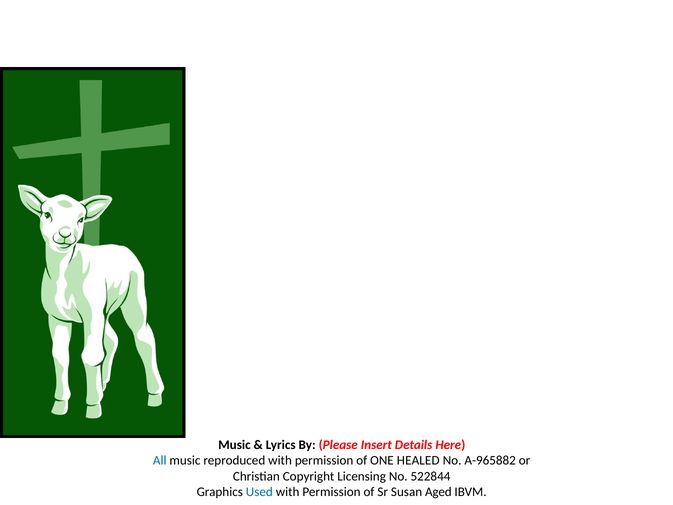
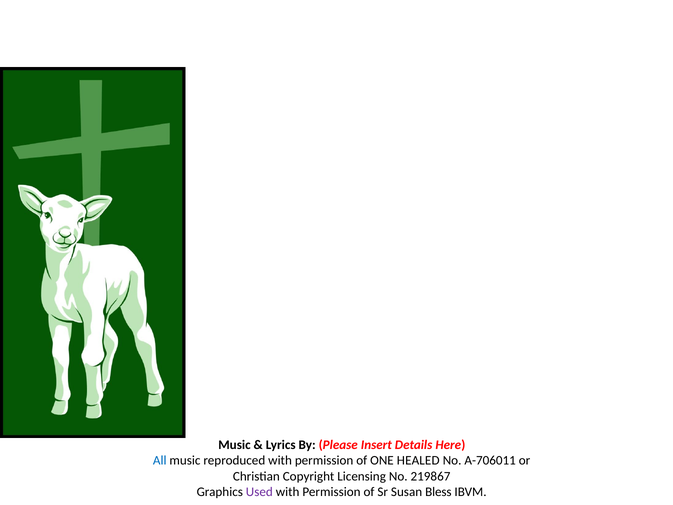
A-965882: A-965882 -> A-706011
522844: 522844 -> 219867
Used colour: blue -> purple
Aged: Aged -> Bless
